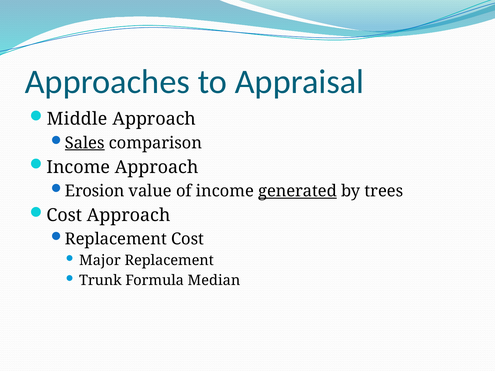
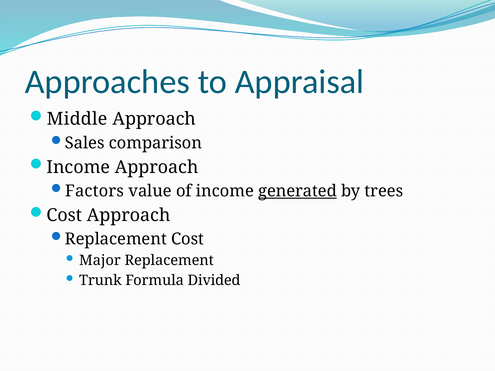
Sales underline: present -> none
Erosion: Erosion -> Factors
Median: Median -> Divided
